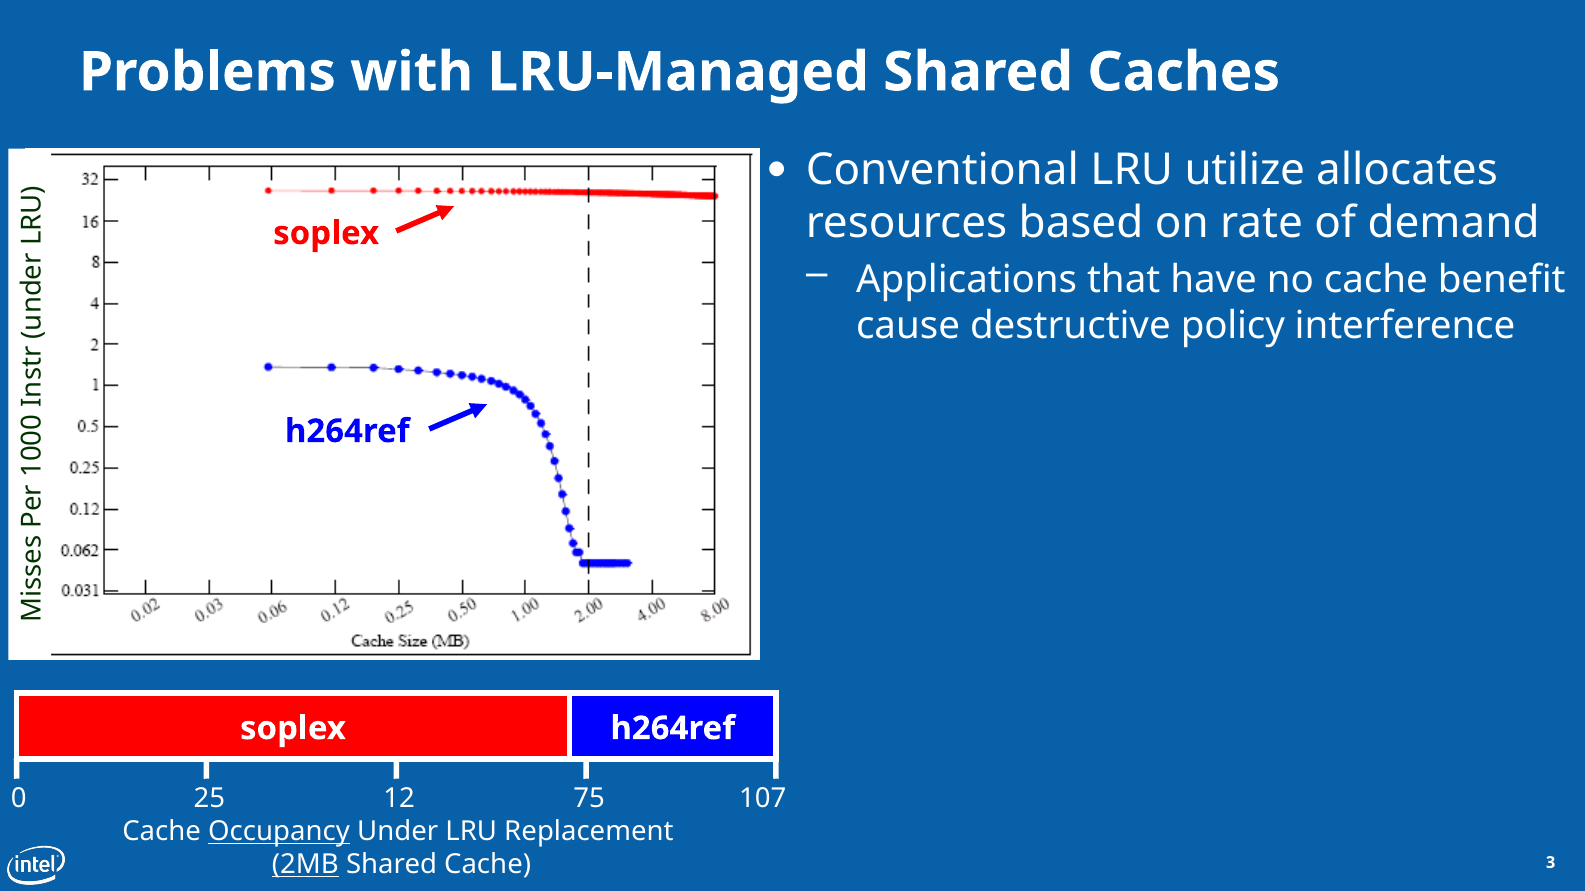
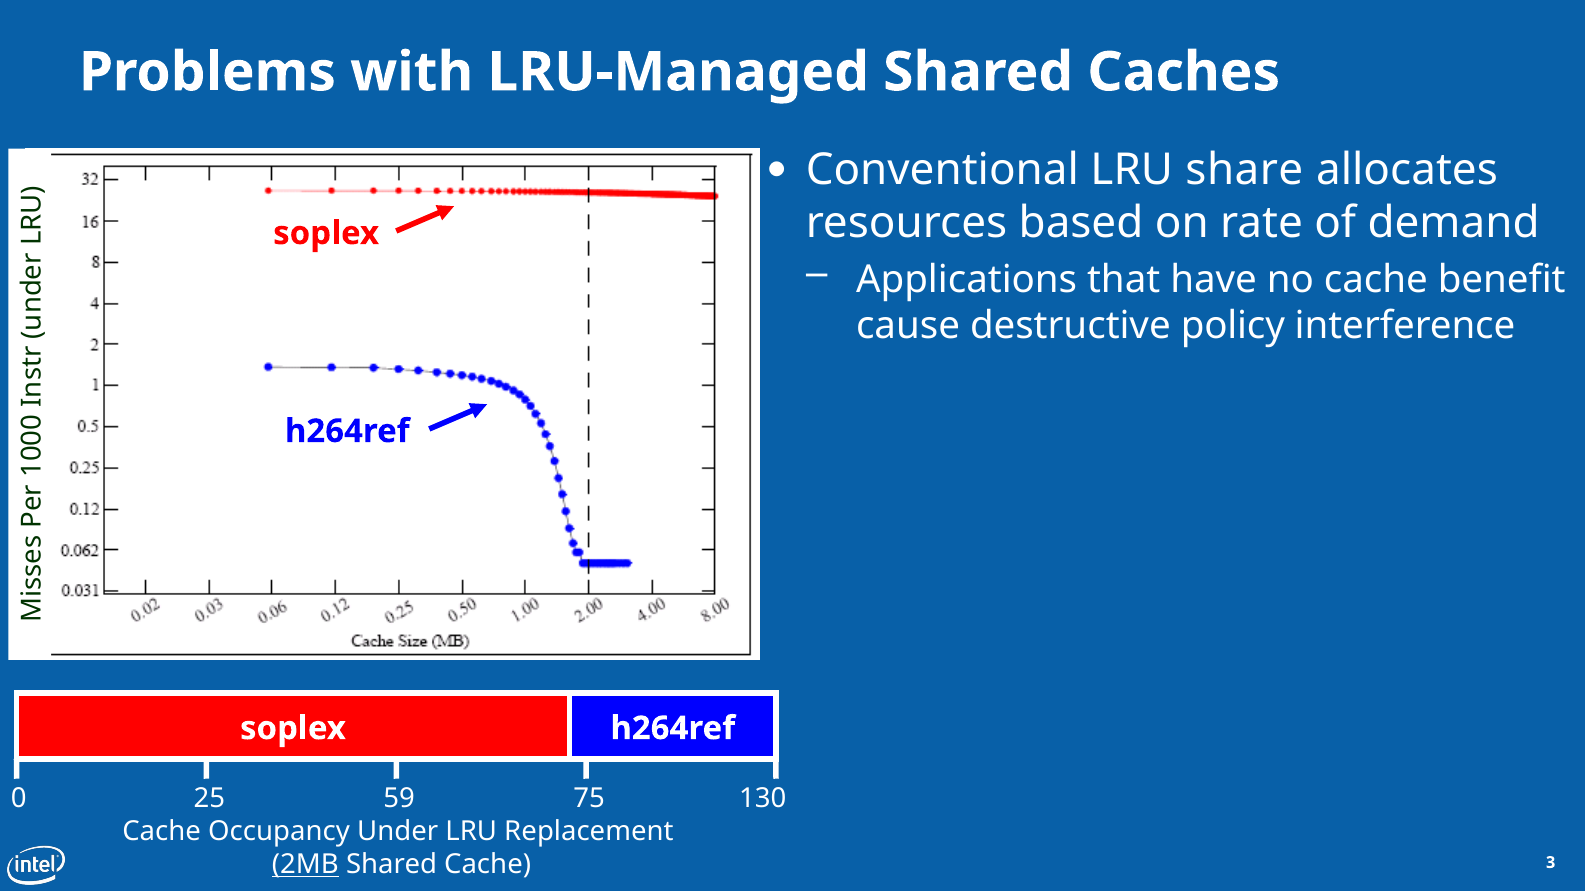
utilize: utilize -> share
12: 12 -> 59
107: 107 -> 130
Occupancy underline: present -> none
